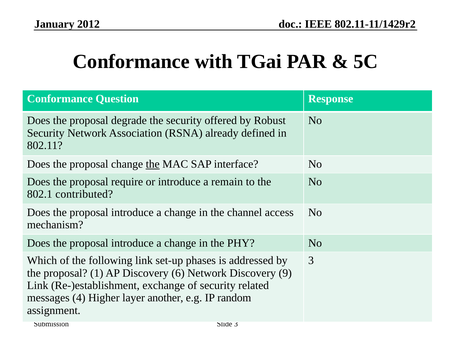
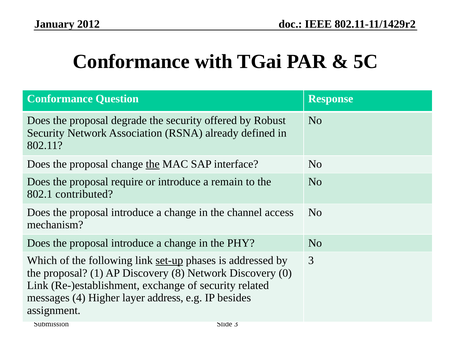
set-up underline: none -> present
6: 6 -> 8
9: 9 -> 0
another: another -> address
random: random -> besides
